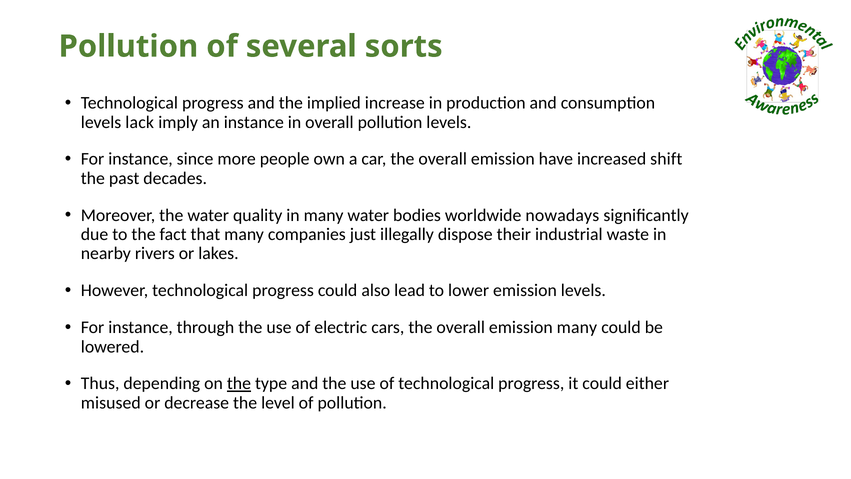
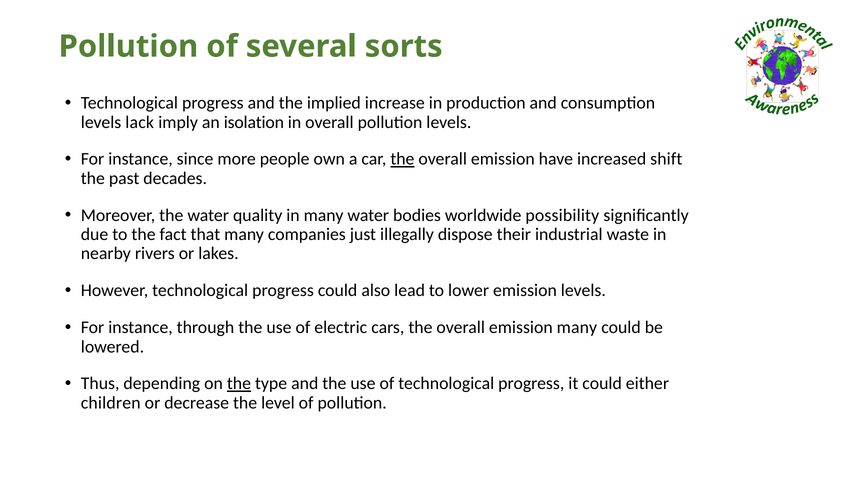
an instance: instance -> isolation
the at (402, 159) underline: none -> present
nowadays: nowadays -> possibility
misused: misused -> children
